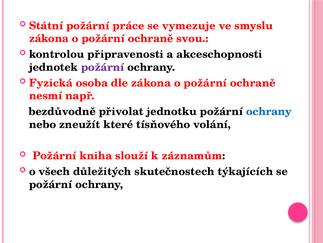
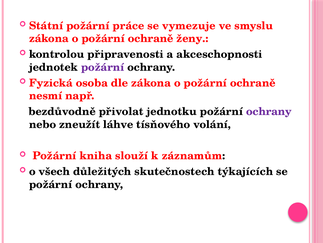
svou: svou -> ženy
ochrany at (269, 111) colour: blue -> purple
které: které -> láhve
